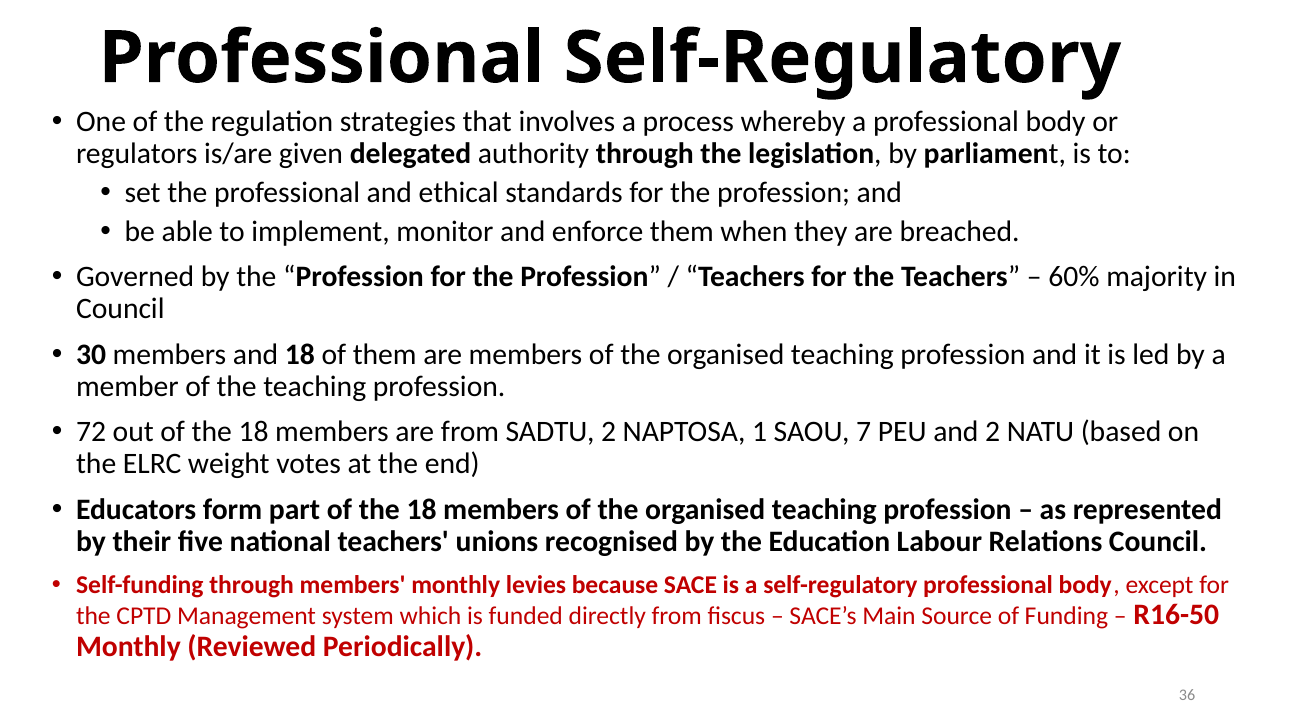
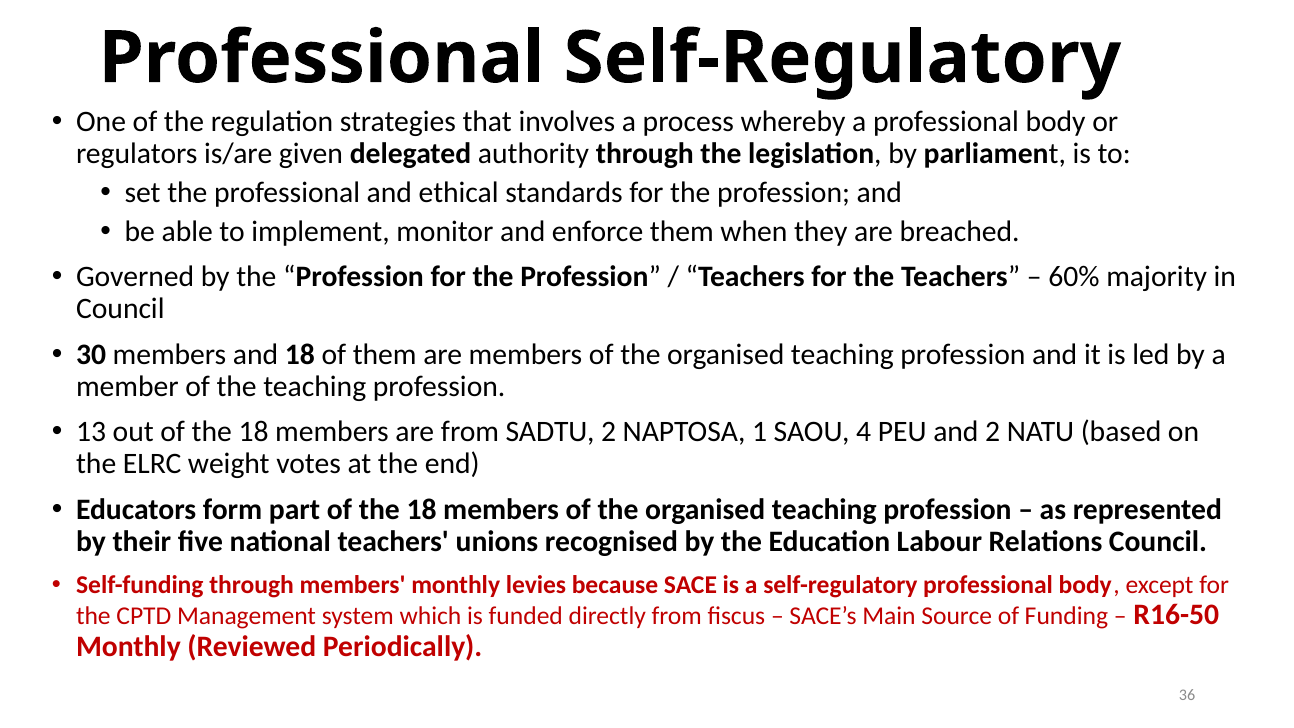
72: 72 -> 13
7: 7 -> 4
